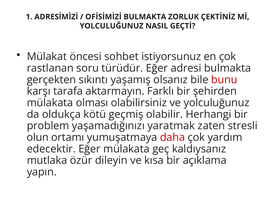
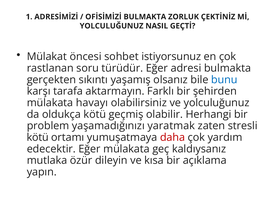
bunu colour: red -> blue
olması: olması -> havayı
olun at (38, 138): olun -> kötü
